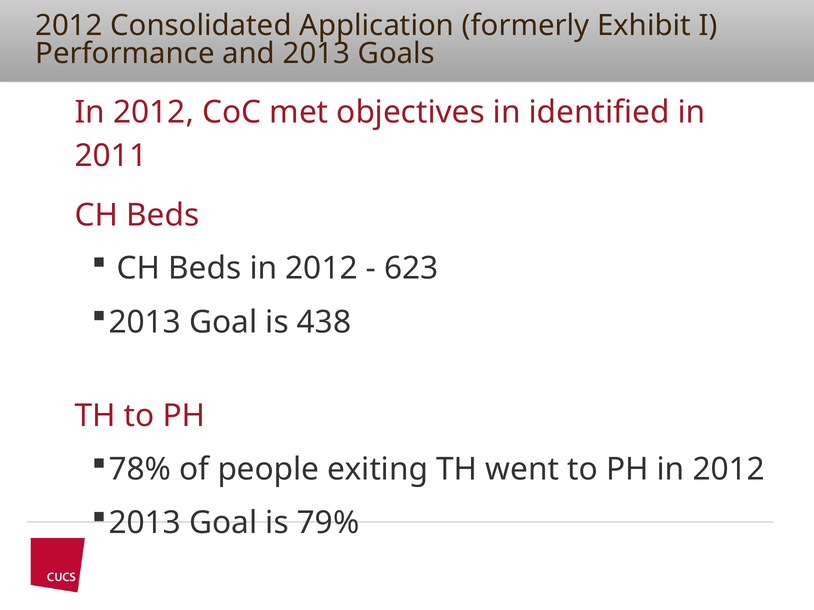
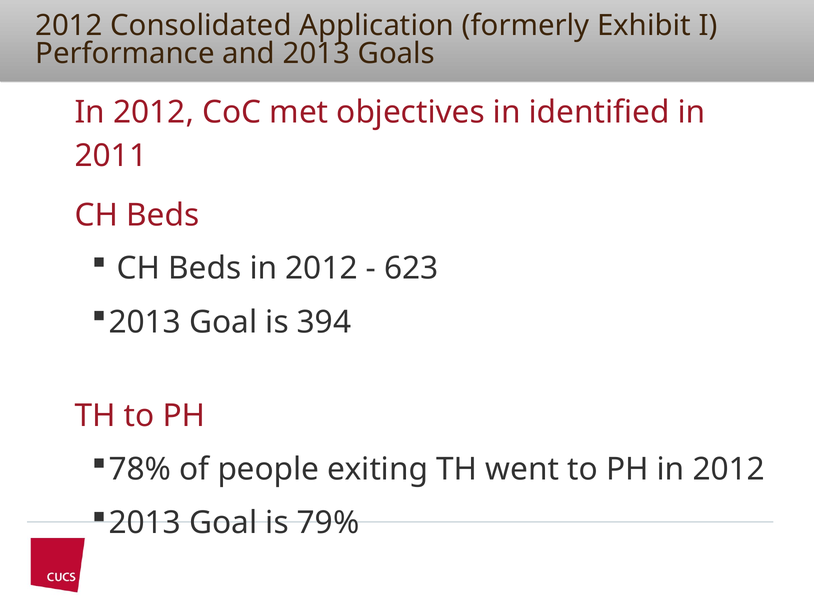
438: 438 -> 394
